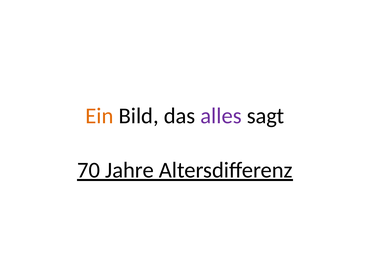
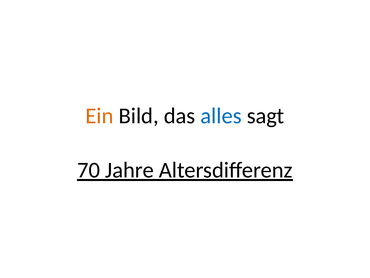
alles colour: purple -> blue
